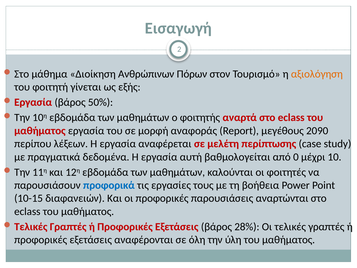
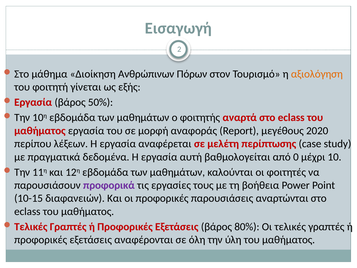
2090: 2090 -> 2020
προφορικά colour: blue -> purple
28%: 28% -> 80%
